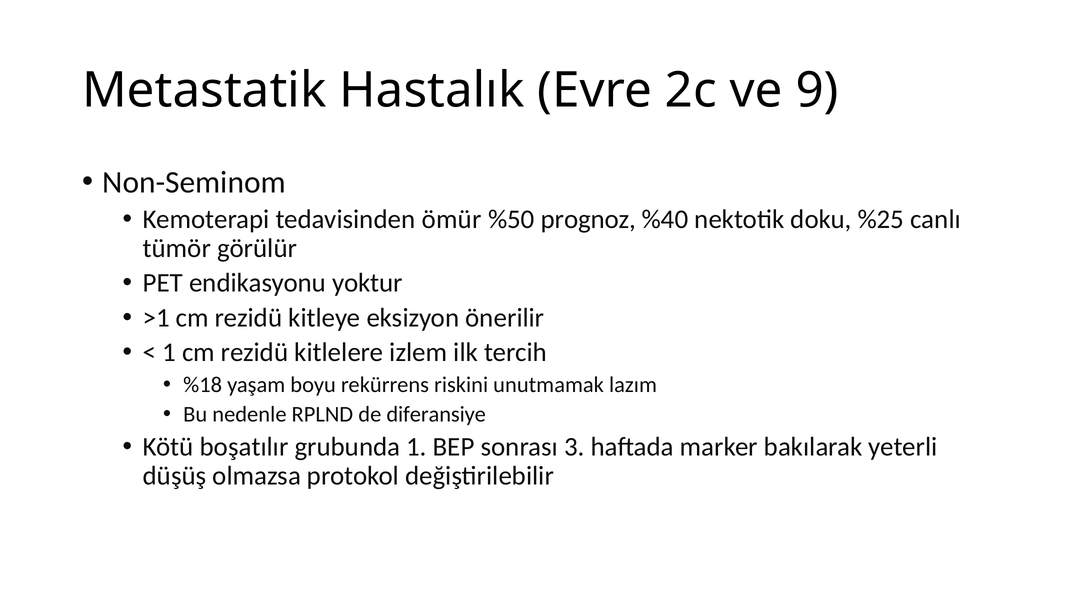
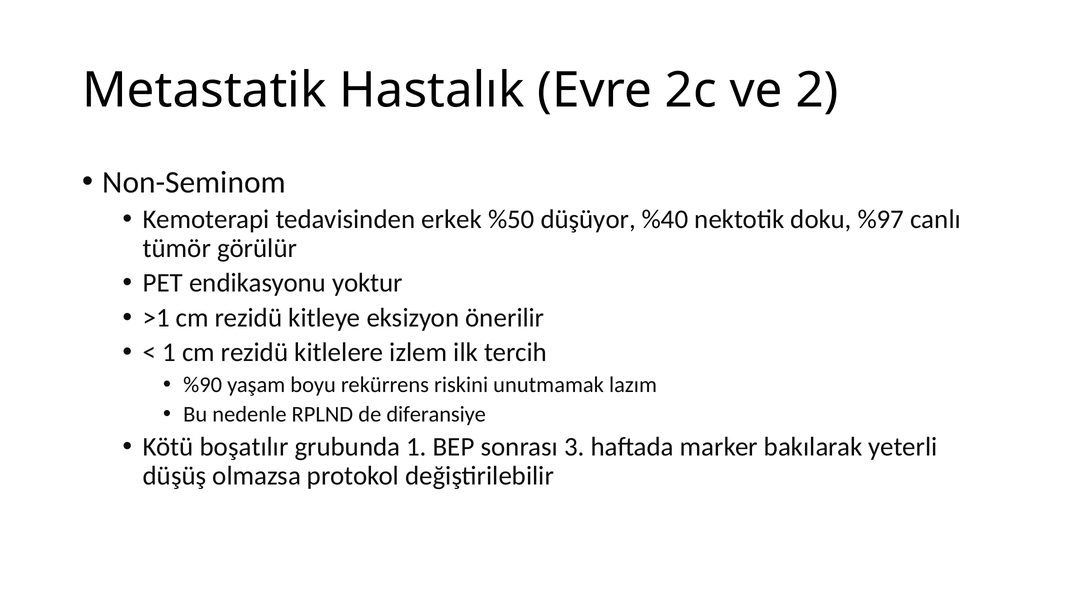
9: 9 -> 2
ömür: ömür -> erkek
prognoz: prognoz -> düşüyor
%25: %25 -> %97
%18: %18 -> %90
